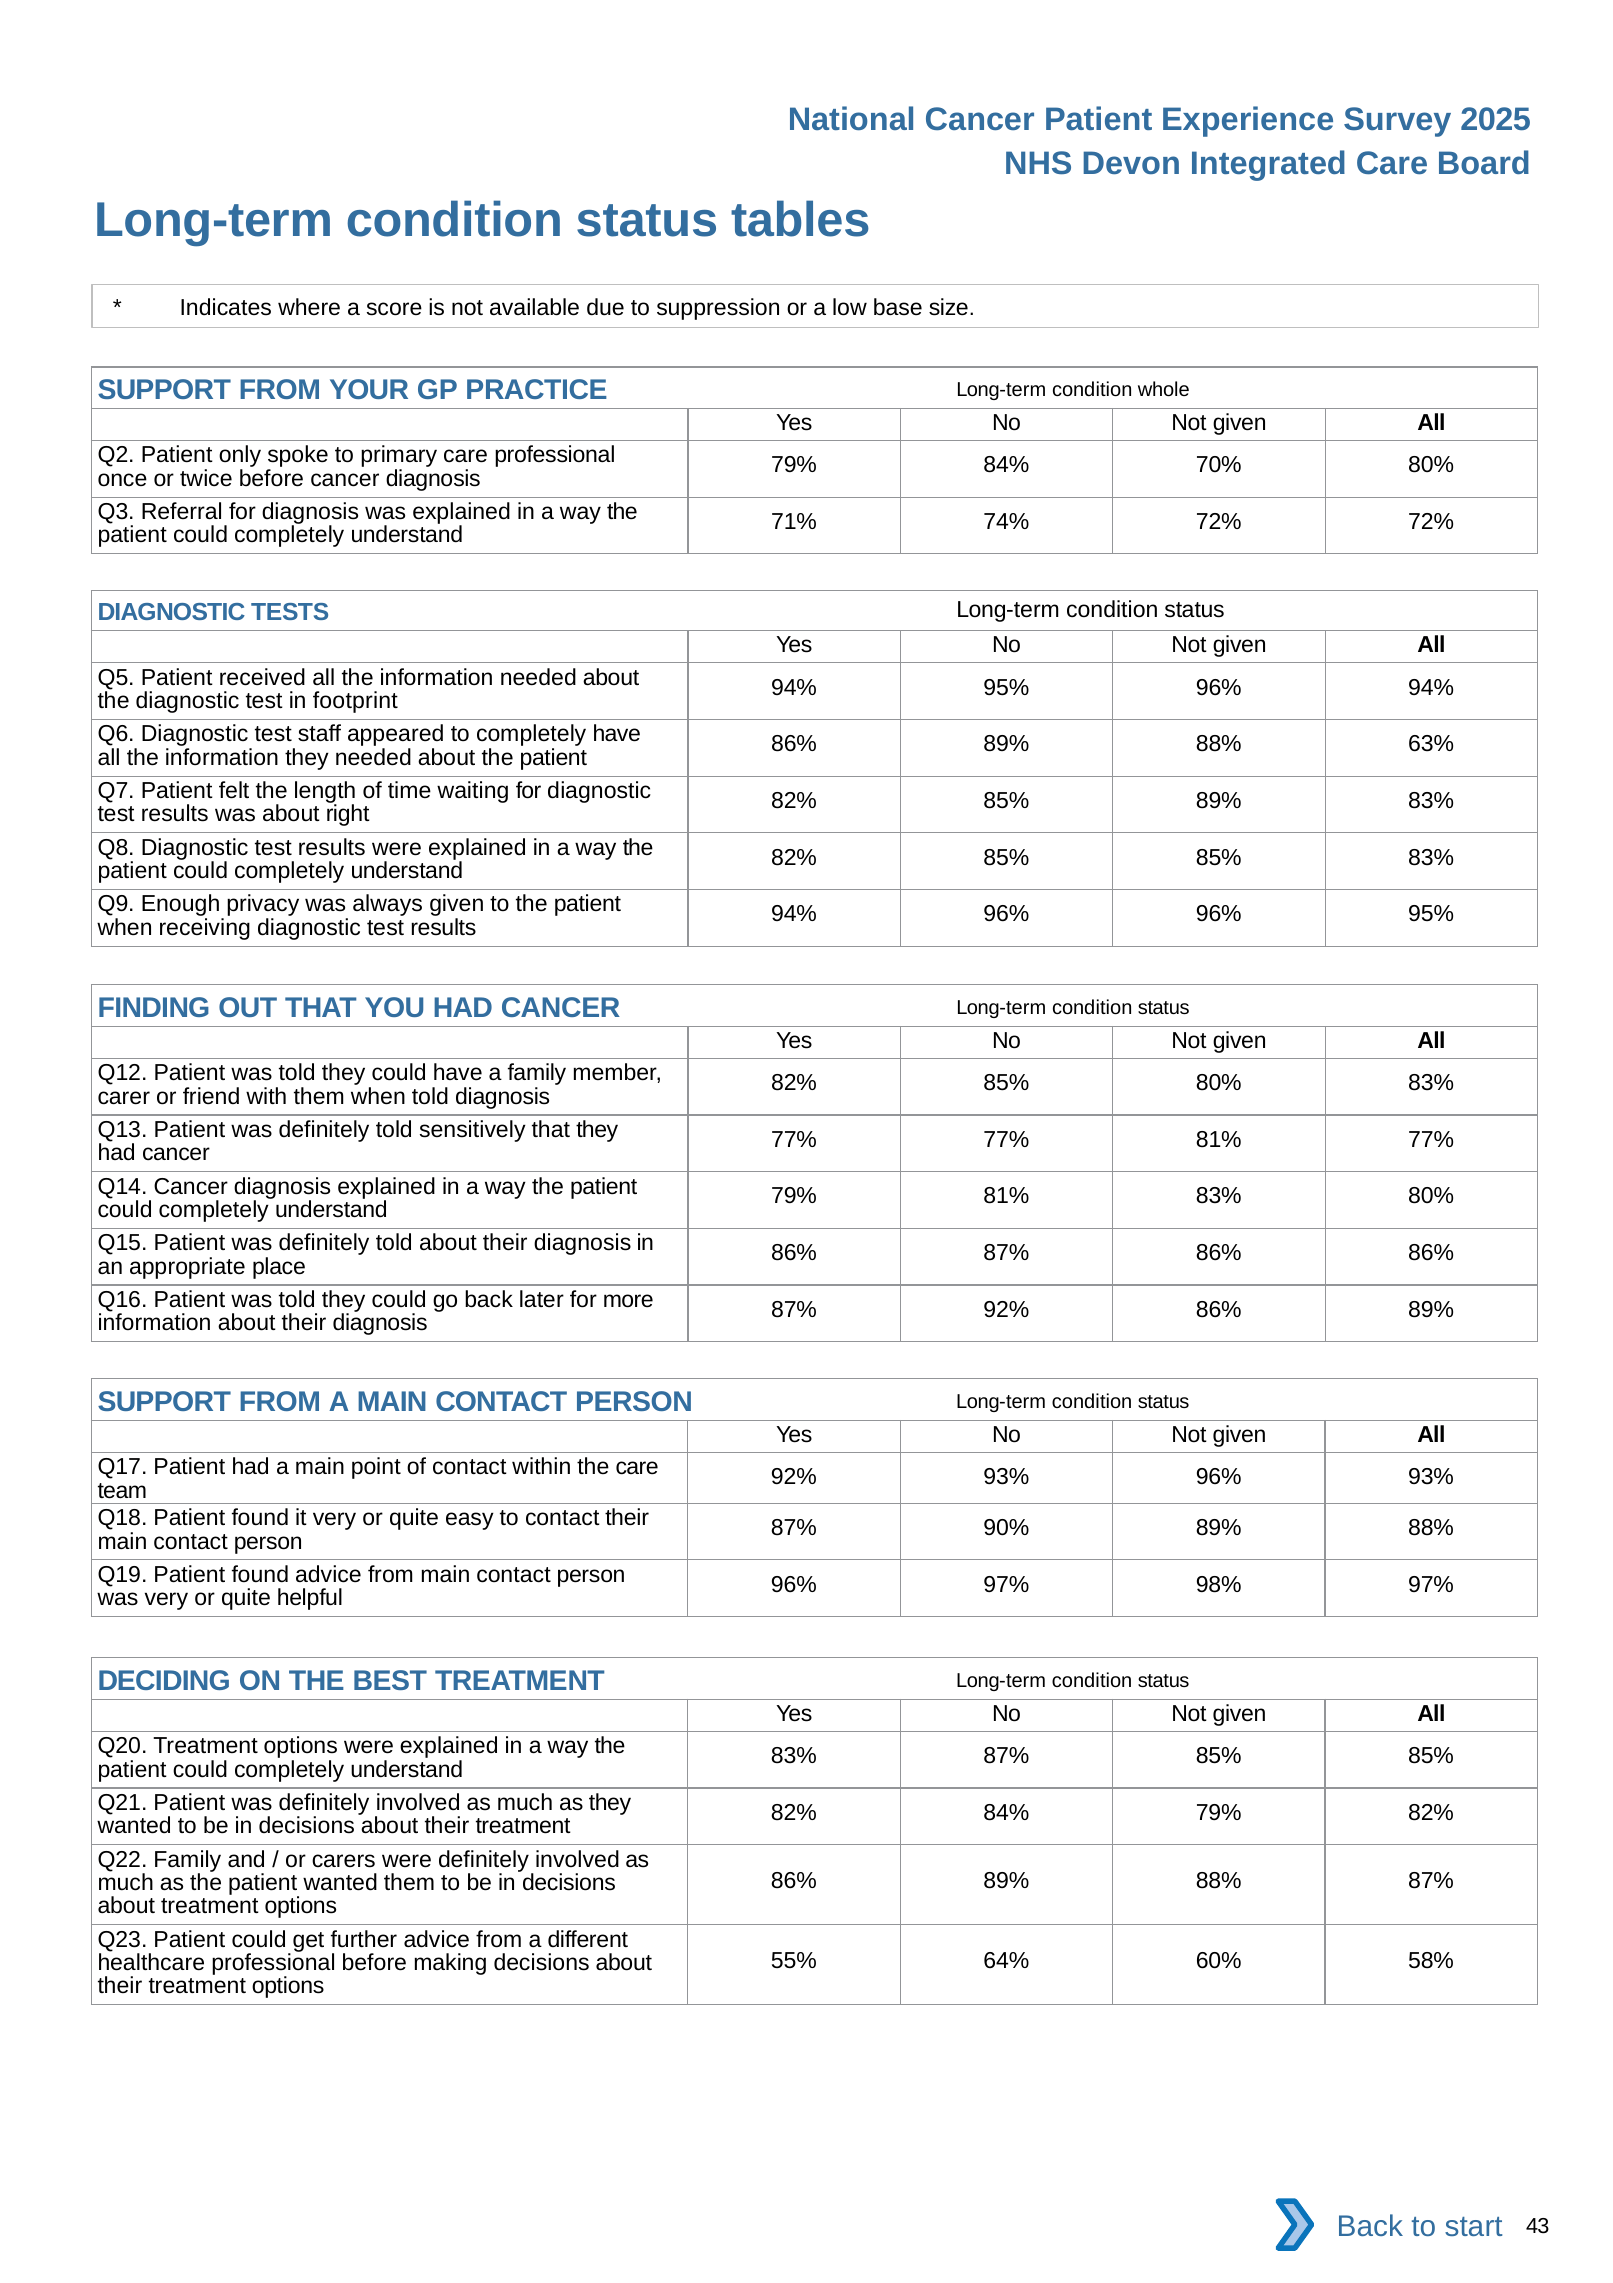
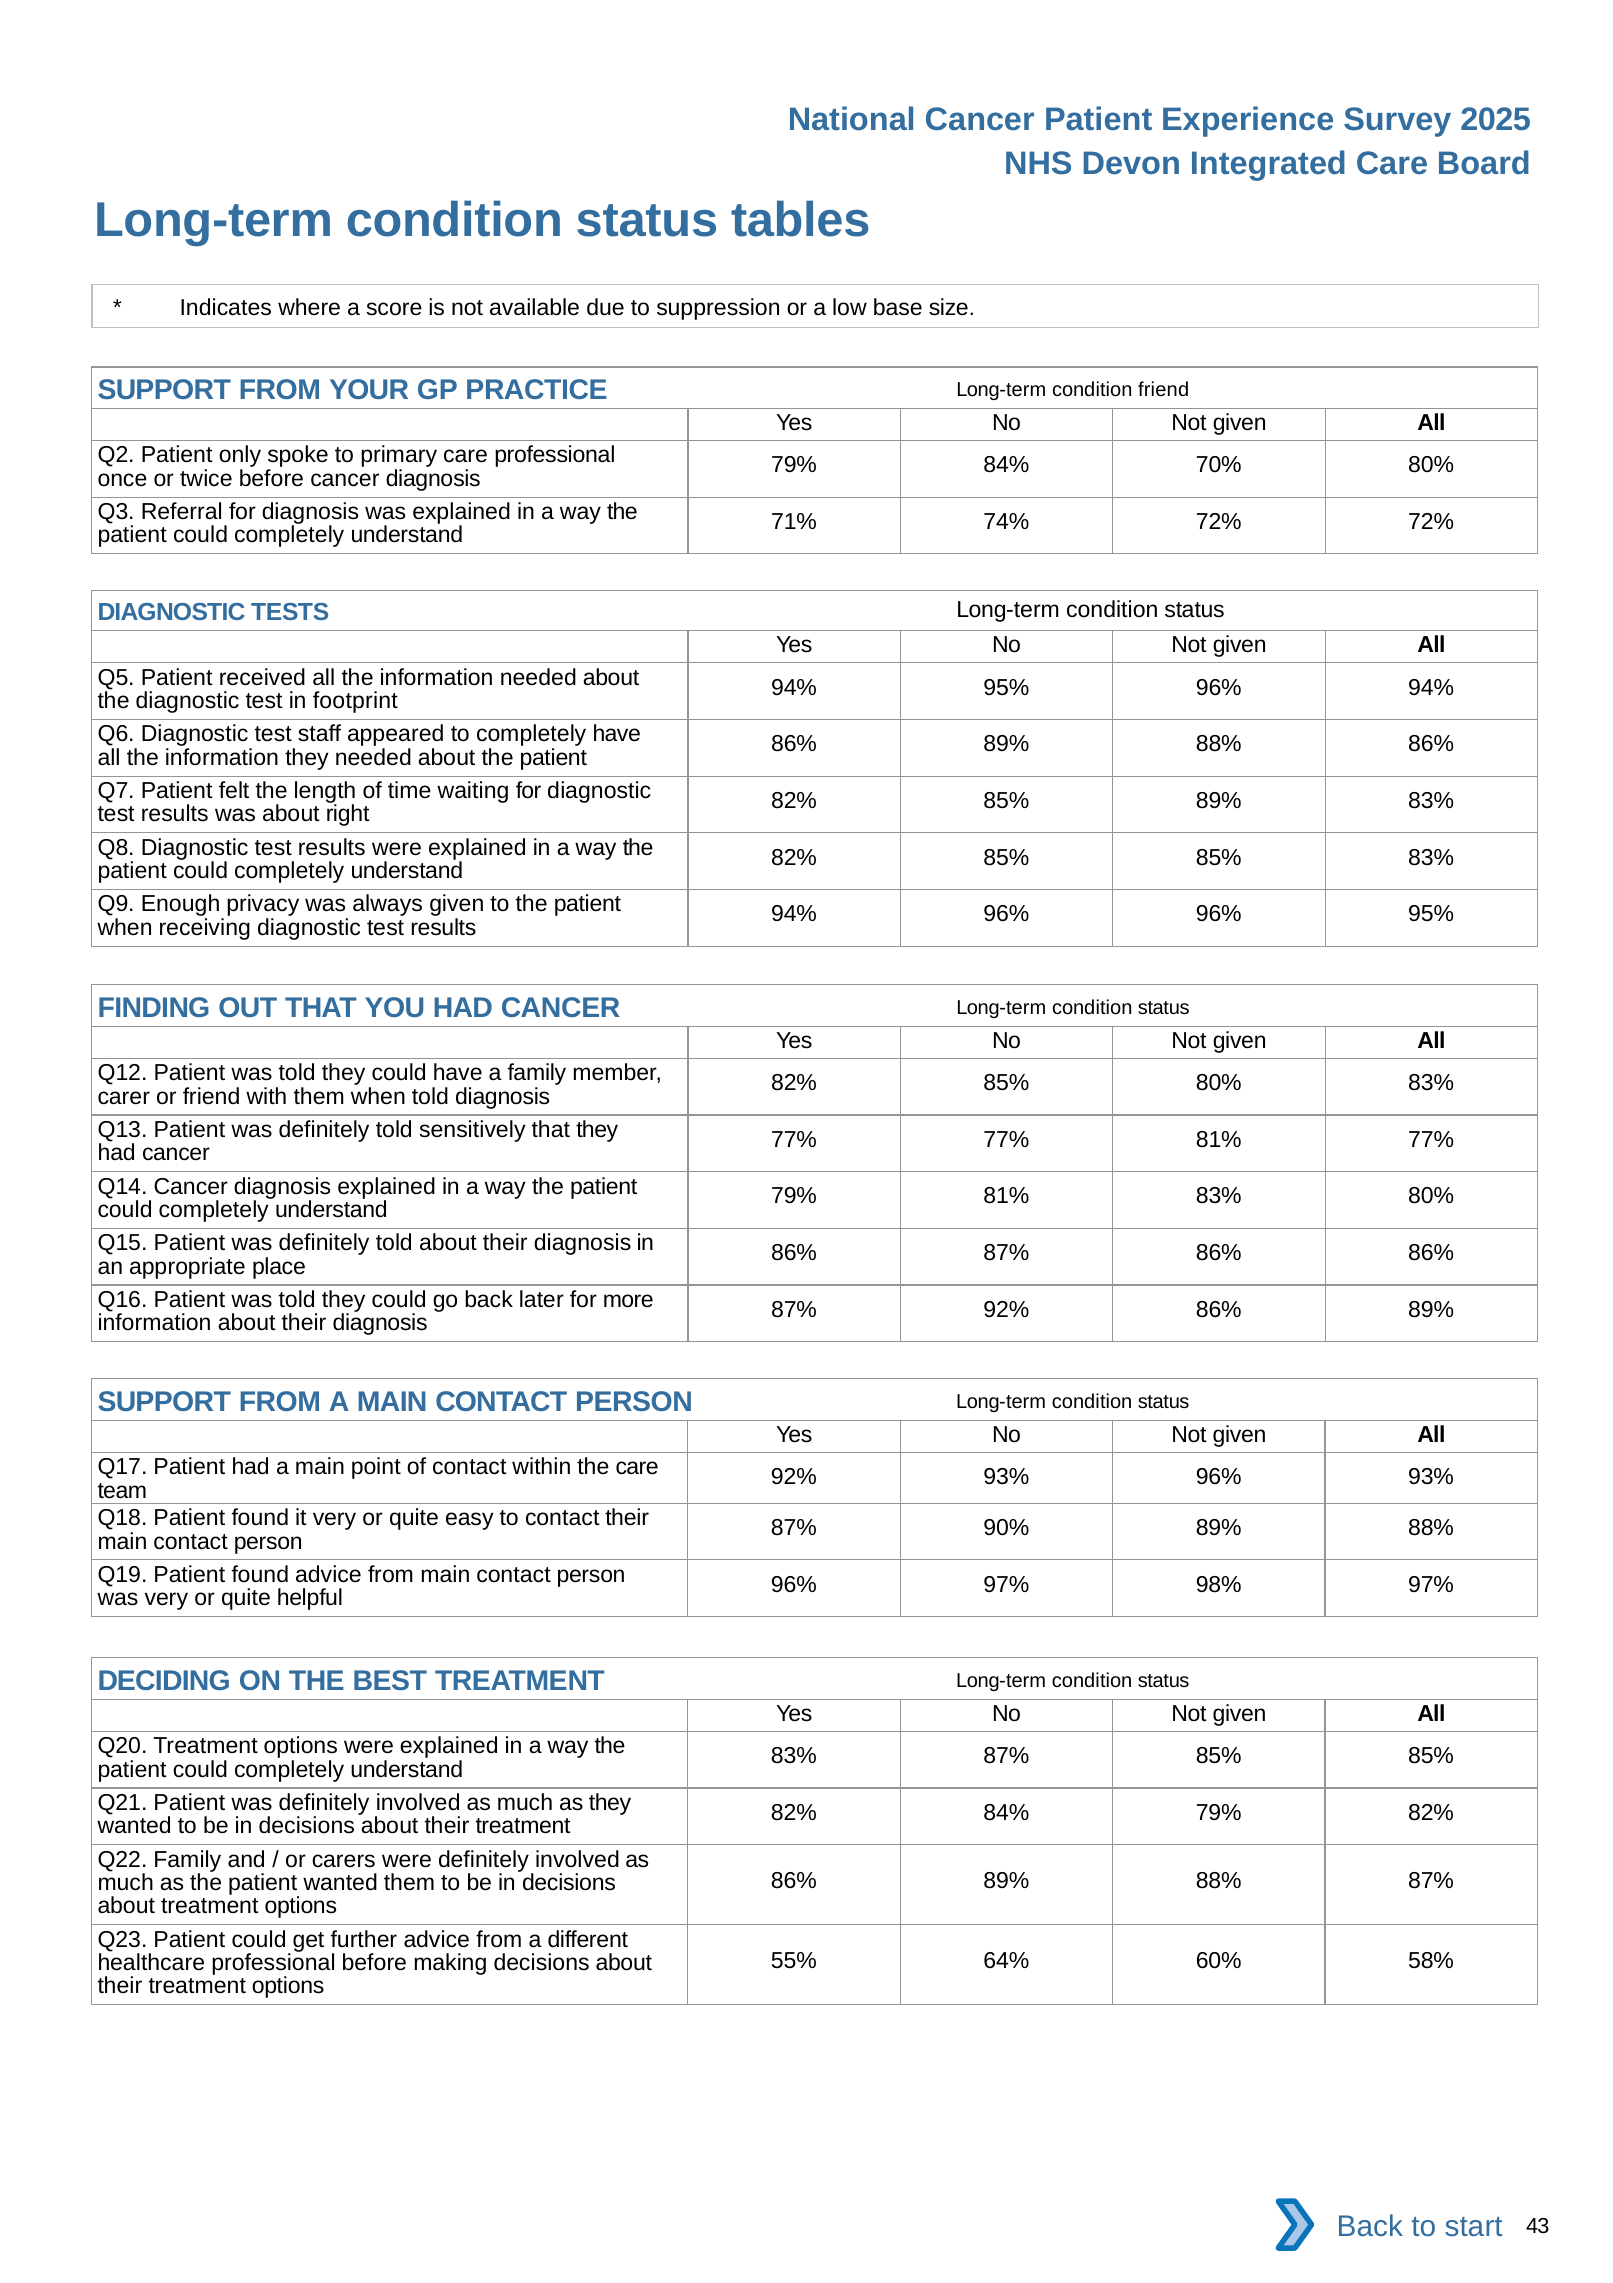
condition whole: whole -> friend
88% 63%: 63% -> 86%
